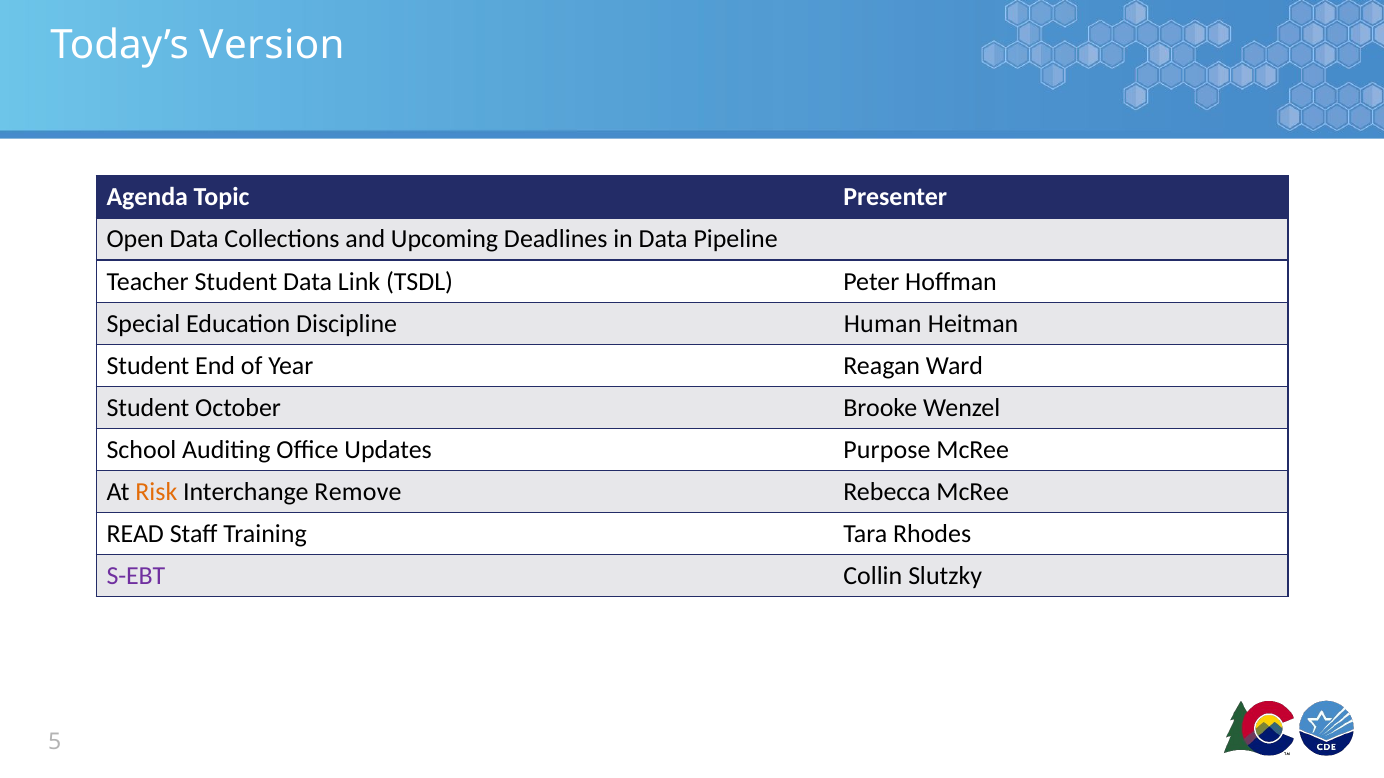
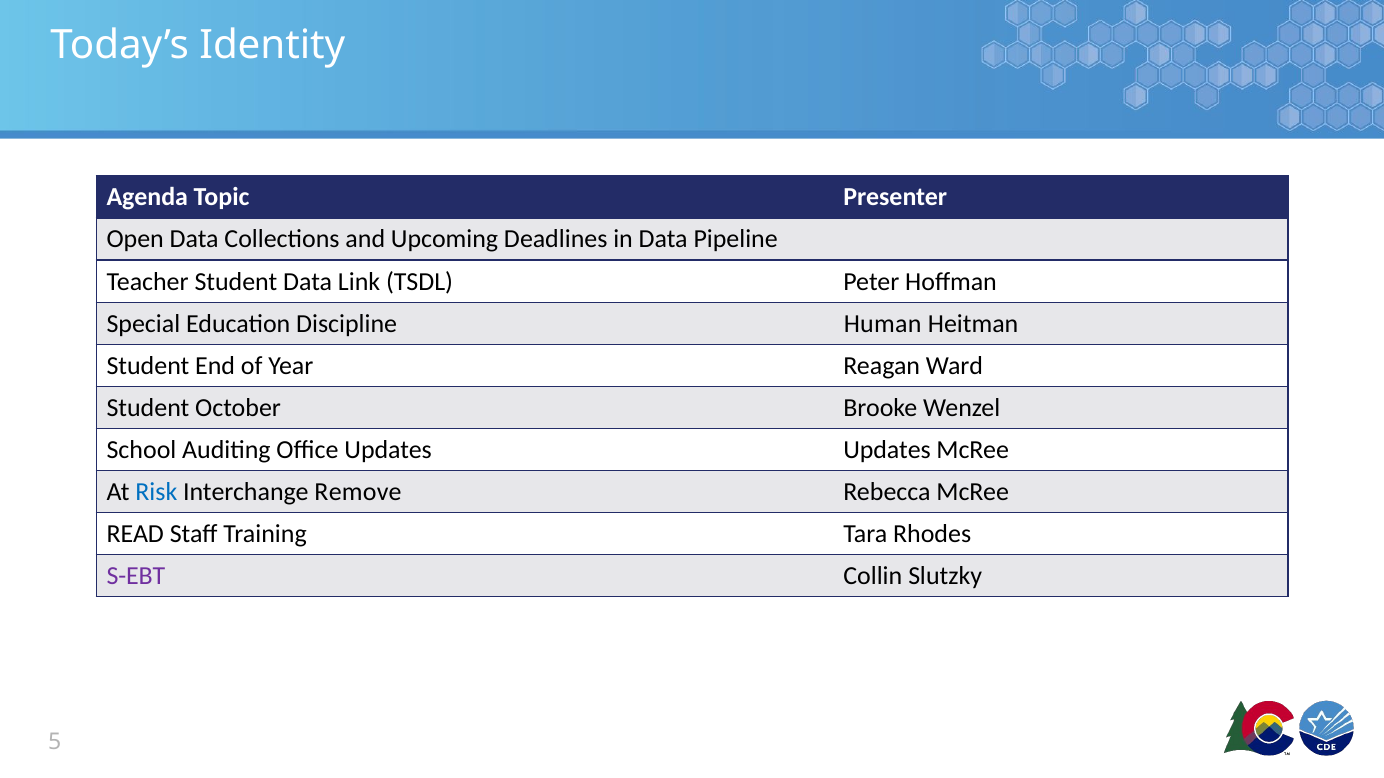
Version: Version -> Identity
Updates Purpose: Purpose -> Updates
Risk colour: orange -> blue
